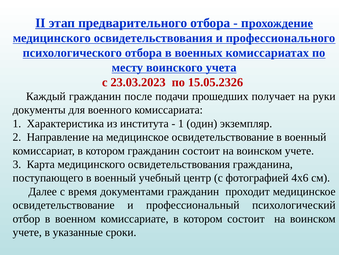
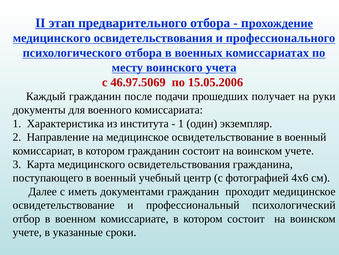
23.03.2023: 23.03.2023 -> 46.97.5069
15.05.2326: 15.05.2326 -> 15.05.2006
время: время -> иметь
